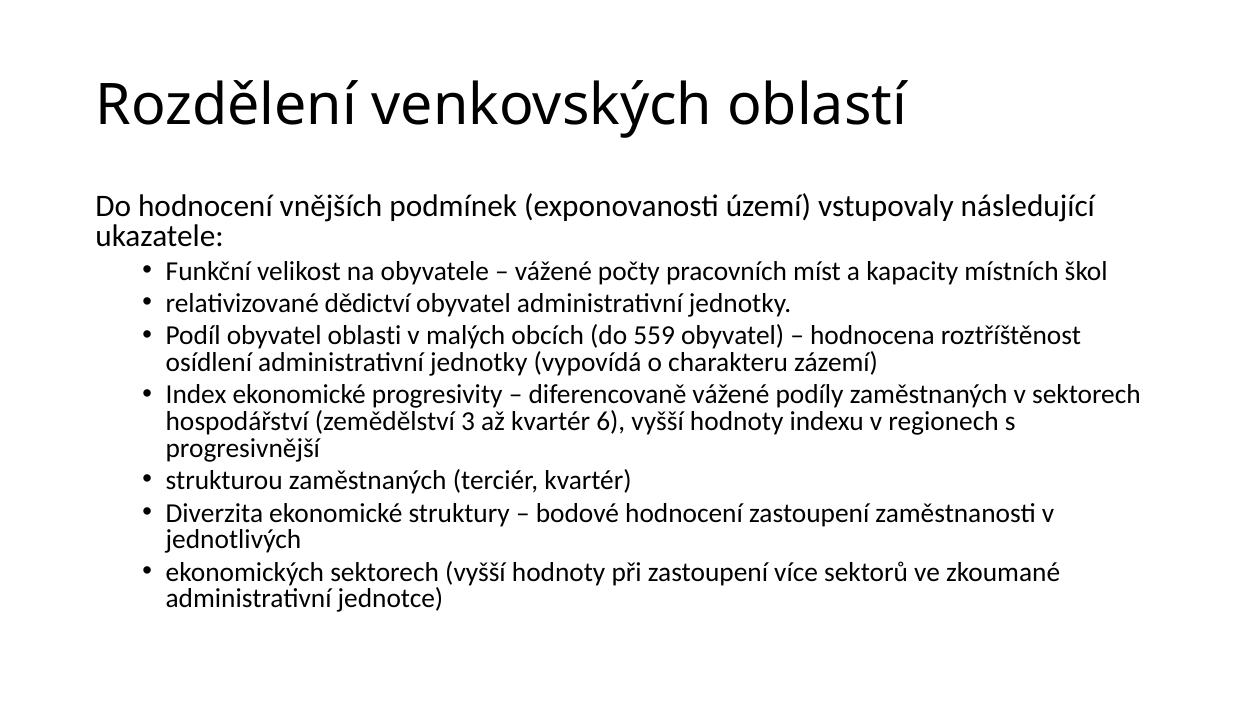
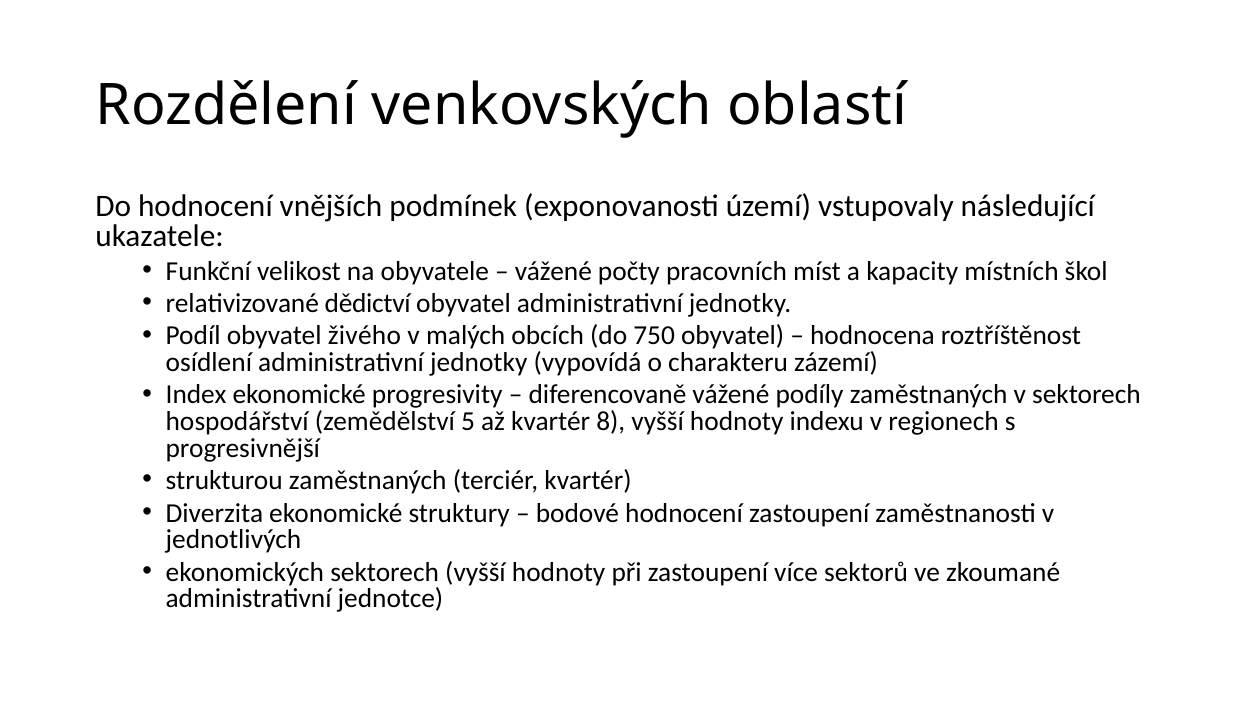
oblasti: oblasti -> živého
559: 559 -> 750
3: 3 -> 5
6: 6 -> 8
